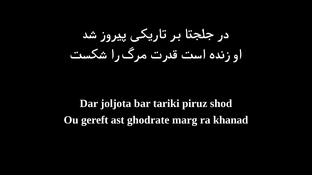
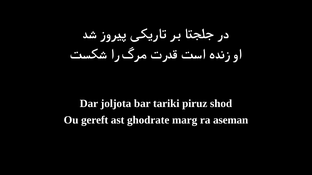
khanad: khanad -> aseman
